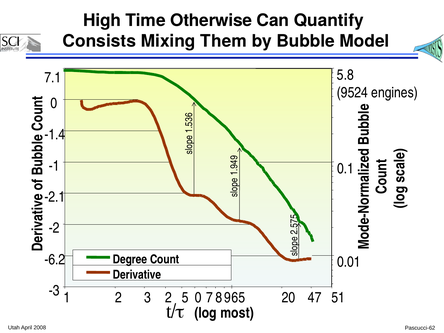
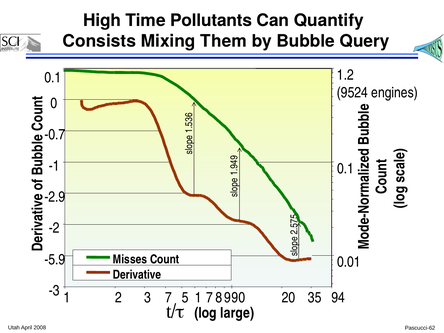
Otherwise: Otherwise -> Pollutants
Model: Model -> Query
5.8: 5.8 -> 1.2
7.1 at (53, 78): 7.1 -> 0.1
-1.4: -1.4 -> -0.7
-2.1: -2.1 -> -2.9
-6.2: -6.2 -> -5.9
Degree: Degree -> Misses
3 2: 2 -> 7
2 0: 0 -> 1
65: 65 -> 90
47: 47 -> 35
51: 51 -> 94
most: most -> large
